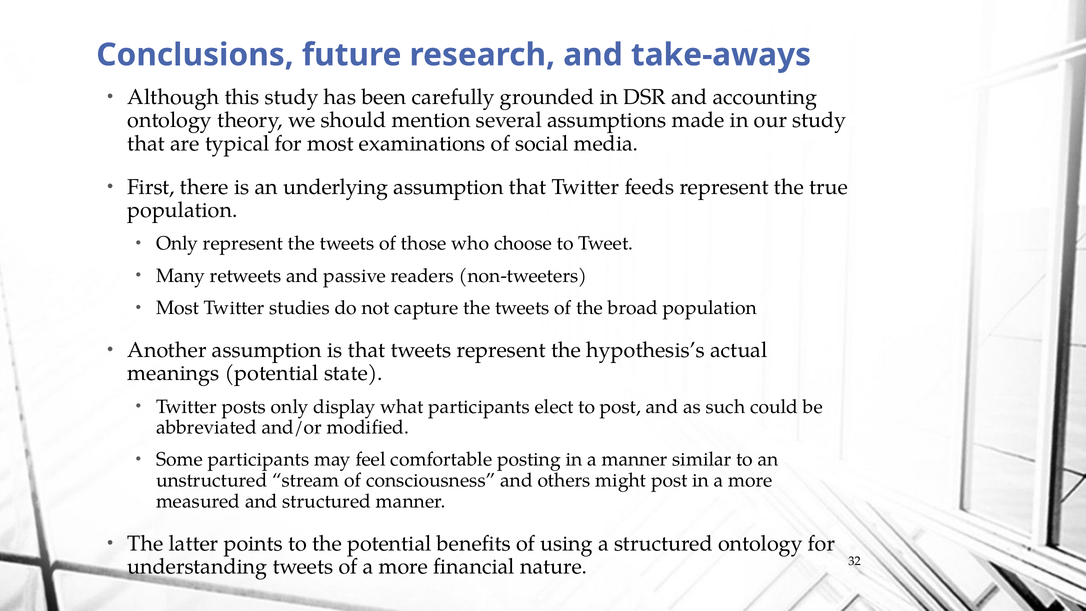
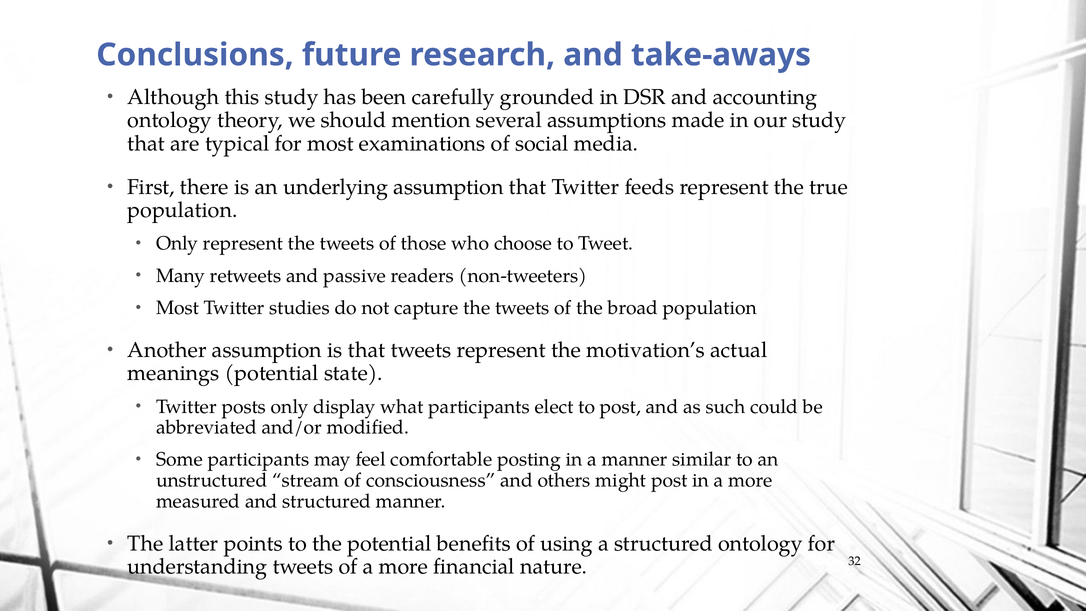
hypothesis’s: hypothesis’s -> motivation’s
